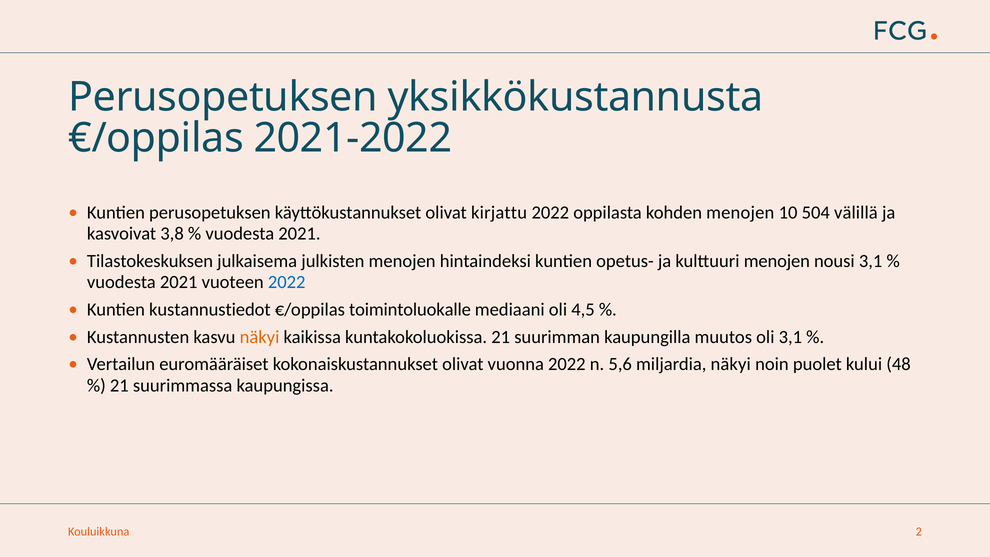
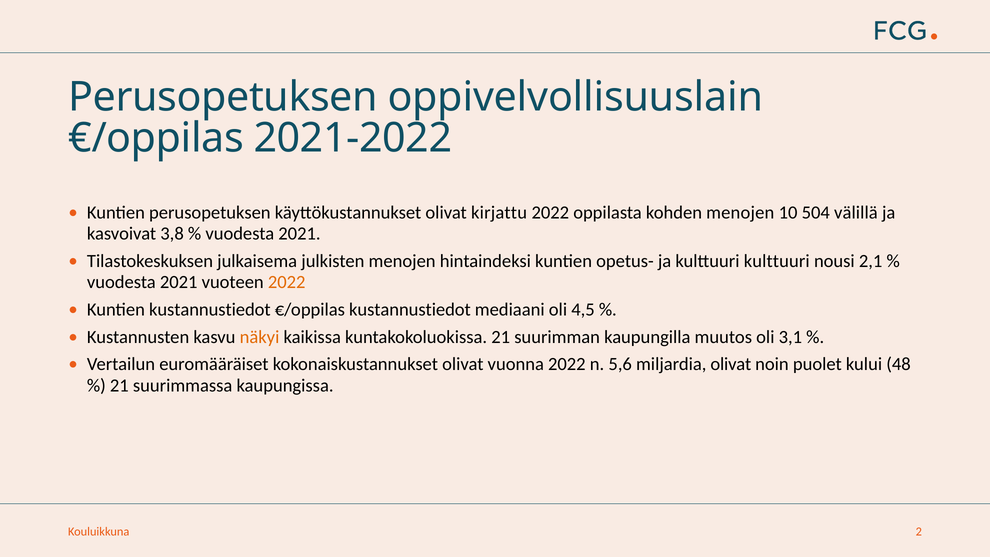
yksikkökustannusta: yksikkökustannusta -> oppivelvollisuuslain
kulttuuri menojen: menojen -> kulttuuri
nousi 3,1: 3,1 -> 2,1
2022 at (287, 282) colour: blue -> orange
€/oppilas toimintoluokalle: toimintoluokalle -> kustannustiedot
miljardia näkyi: näkyi -> olivat
